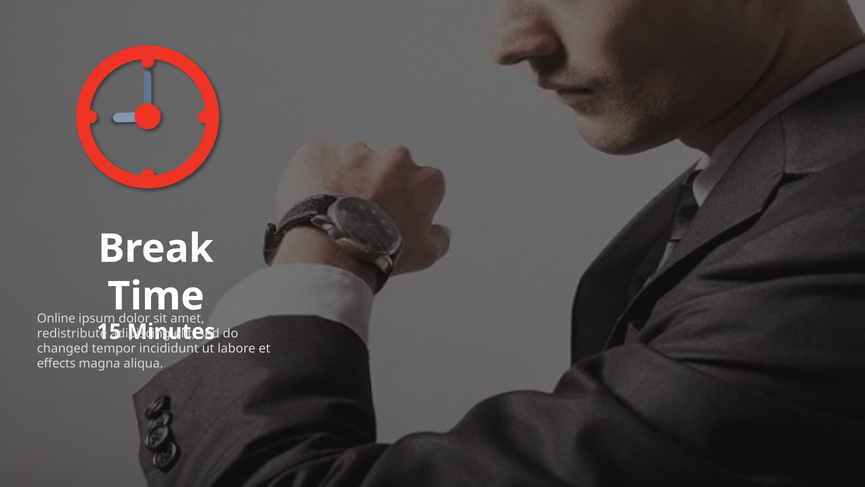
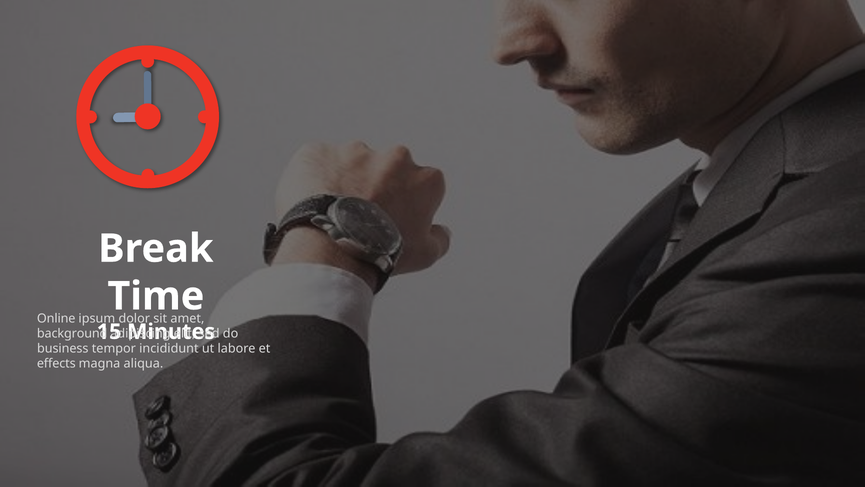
redistribute: redistribute -> background
changed: changed -> business
